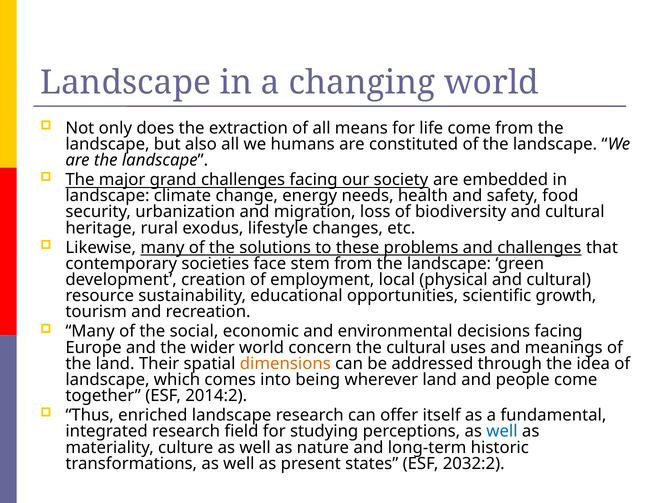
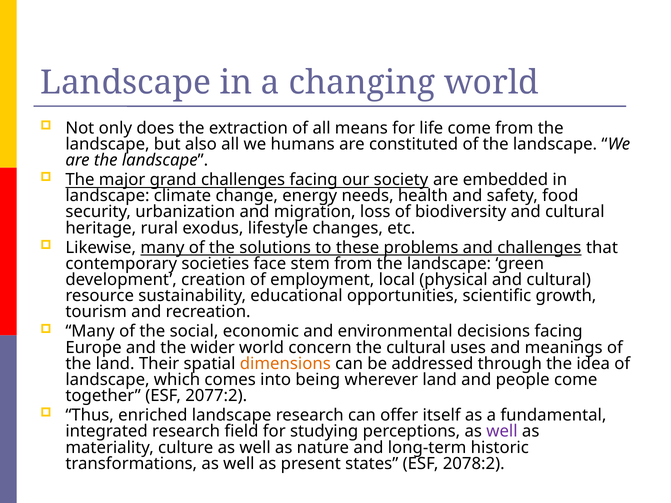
2014:2: 2014:2 -> 2077:2
well at (502, 432) colour: blue -> purple
2032:2: 2032:2 -> 2078:2
